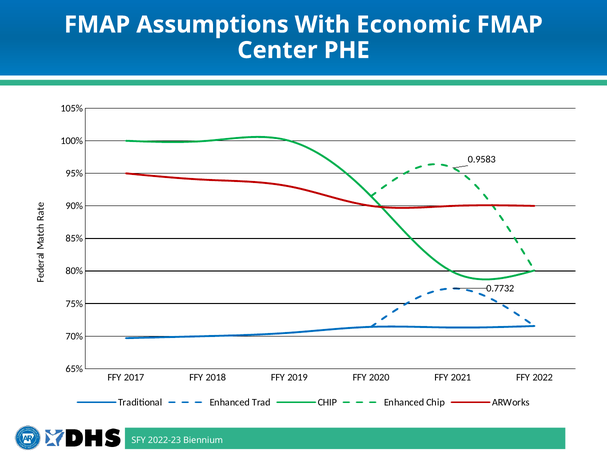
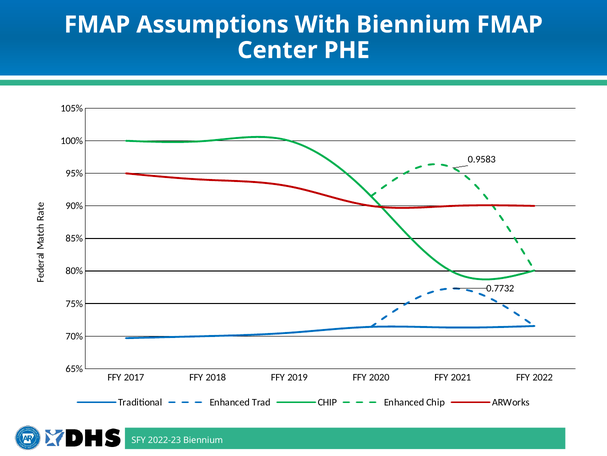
With Economic: Economic -> Biennium
